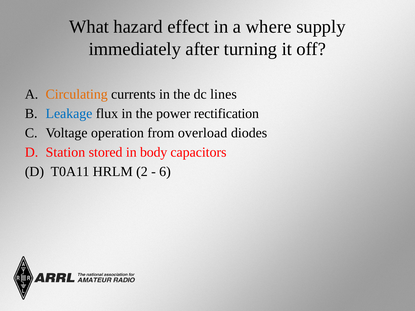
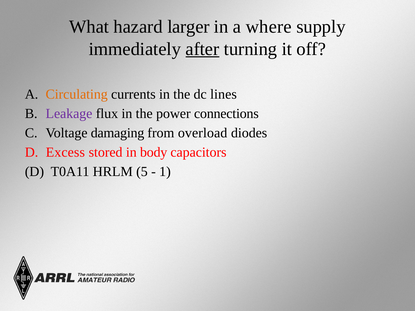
effect: effect -> larger
after underline: none -> present
Leakage colour: blue -> purple
rectification: rectification -> connections
operation: operation -> damaging
Station: Station -> Excess
2: 2 -> 5
6: 6 -> 1
